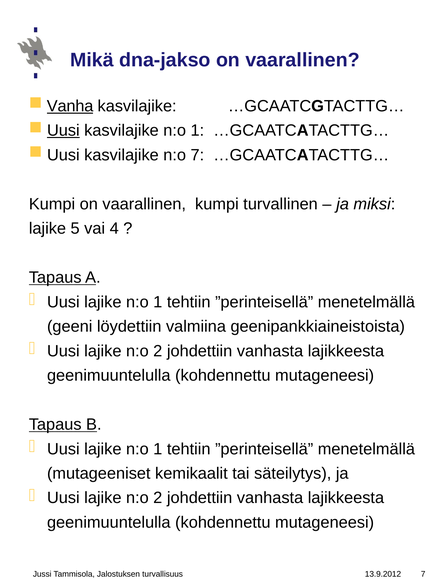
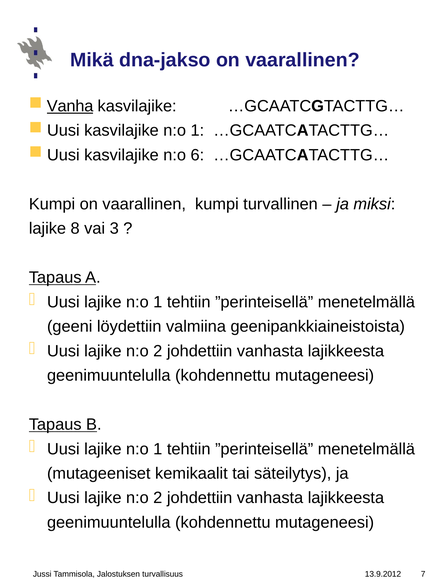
Uusi at (63, 131) underline: present -> none
n:o 7: 7 -> 6
5: 5 -> 8
4: 4 -> 3
